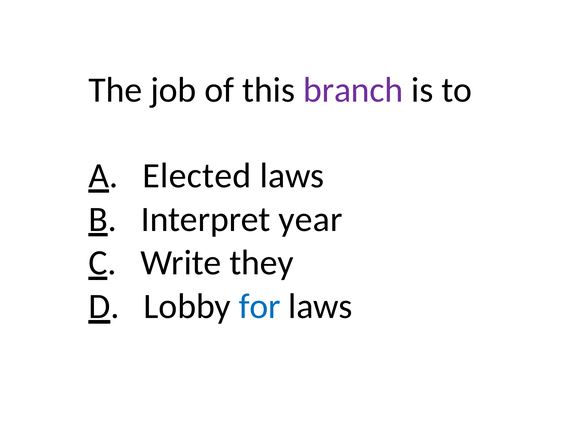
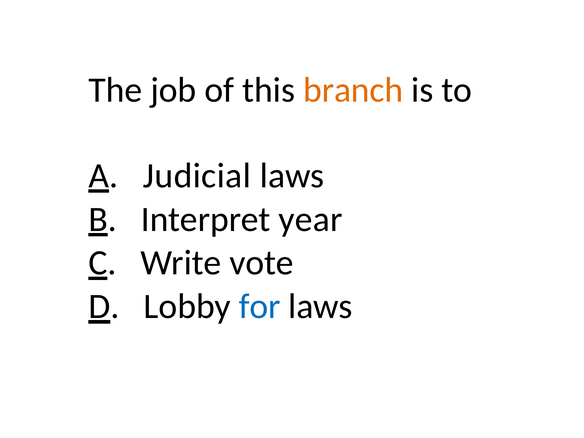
branch colour: purple -> orange
Elected: Elected -> Judicial
they: they -> vote
